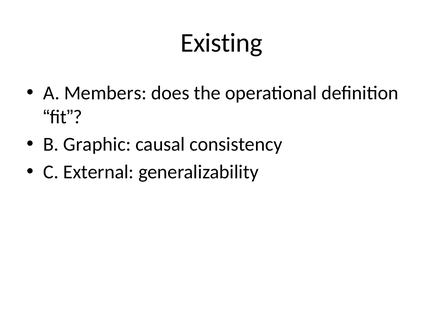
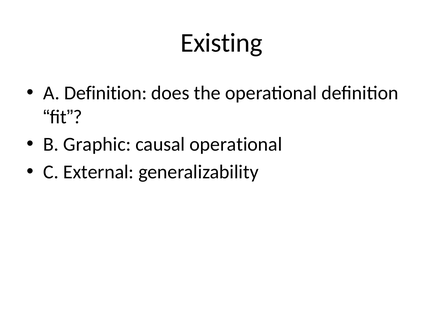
A Members: Members -> Definition
causal consistency: consistency -> operational
